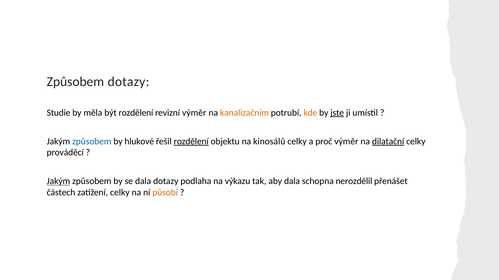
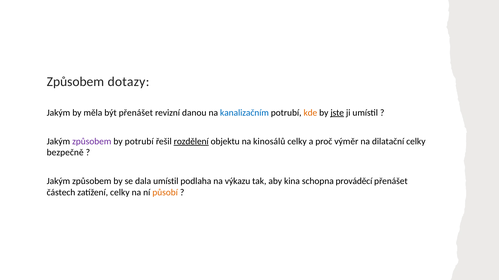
Studie at (59, 113): Studie -> Jakým
být rozdělení: rozdělení -> přenášet
revizní výměr: výměr -> danou
kanalizačním colour: orange -> blue
způsobem at (92, 142) colour: blue -> purple
by hlukové: hlukové -> potrubí
dilatační underline: present -> none
prováděcí: prováděcí -> bezpečně
Jakým at (58, 182) underline: present -> none
dala dotazy: dotazy -> umístil
aby dala: dala -> kina
nerozdělil: nerozdělil -> prováděcí
